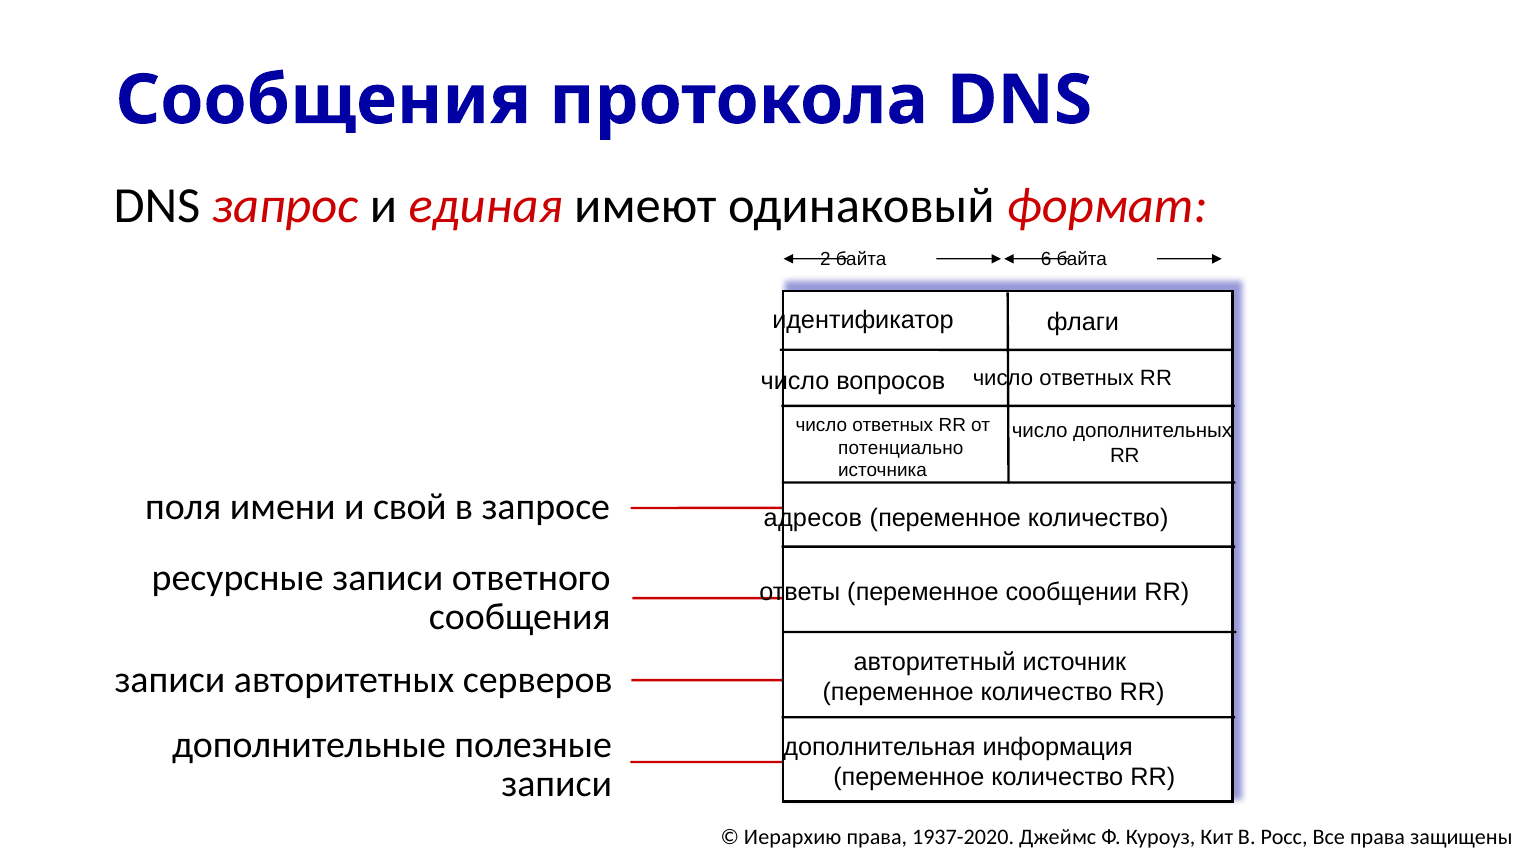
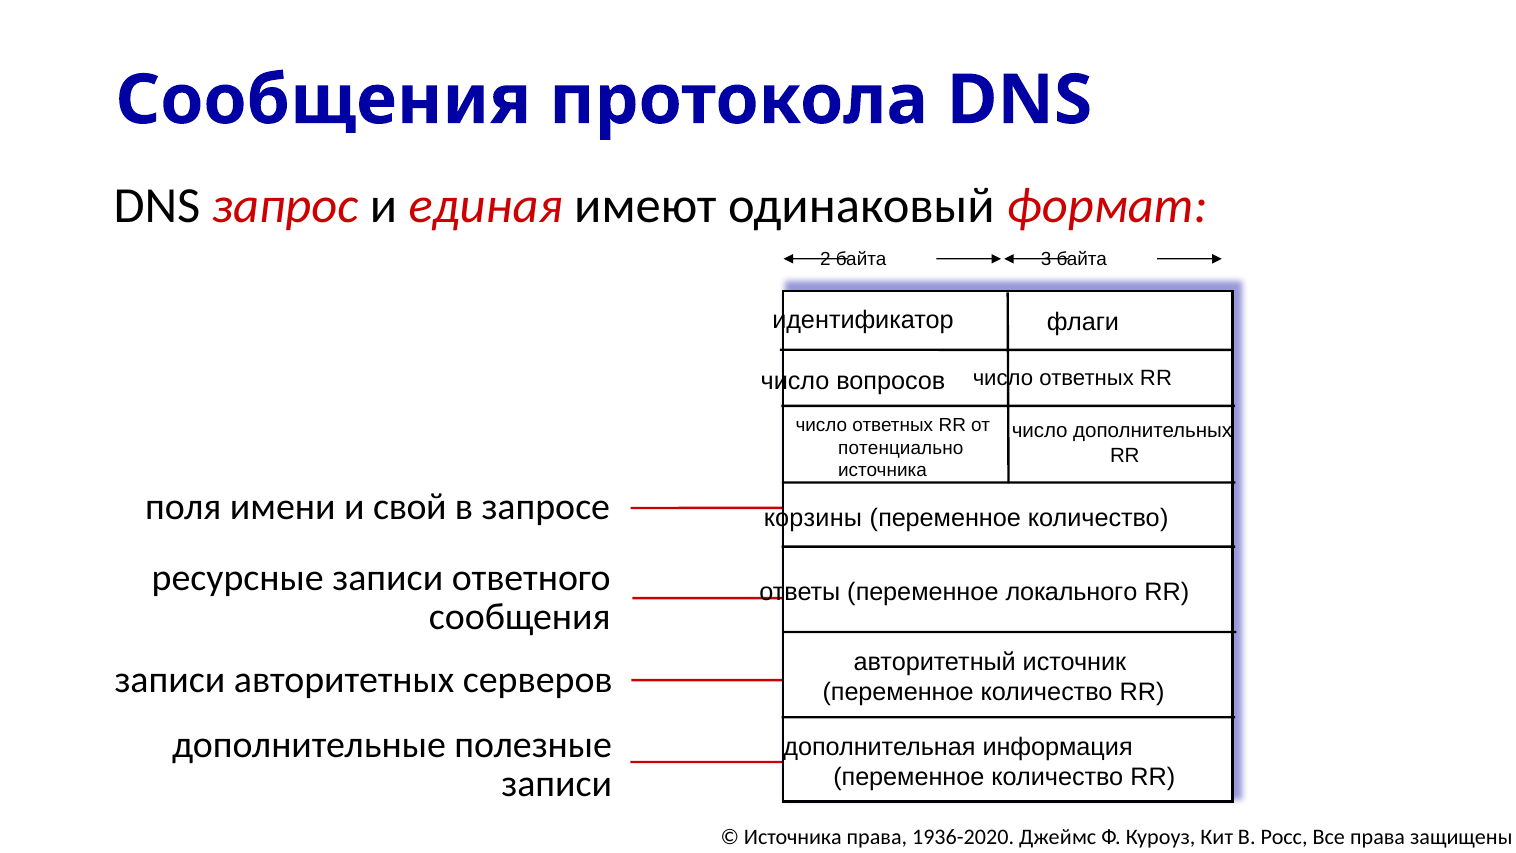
6: 6 -> 3
адресов: адресов -> корзины
сообщении: сообщении -> локального
Иерархию at (793, 837): Иерархию -> Источника
1937-2020: 1937-2020 -> 1936-2020
